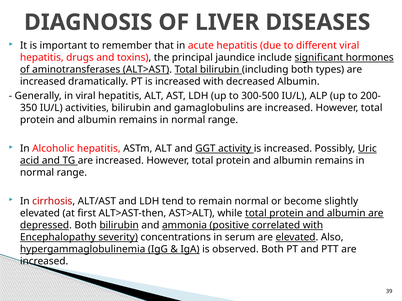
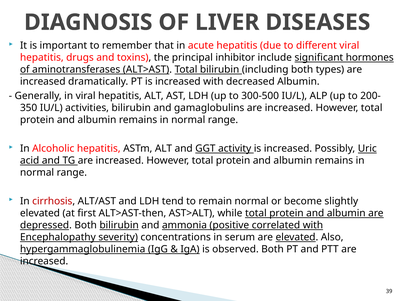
jaundice: jaundice -> inhibitor
